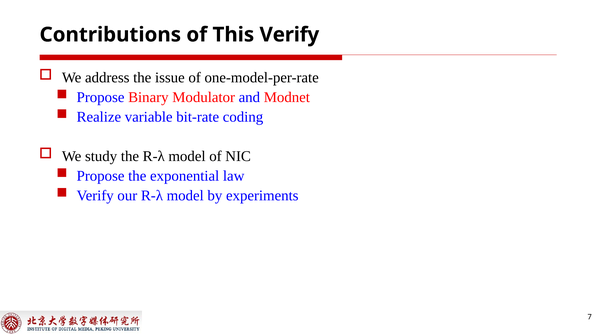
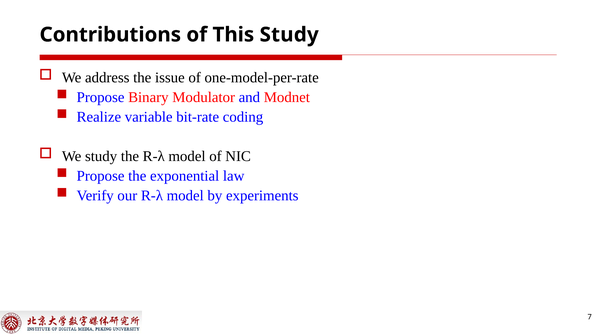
This Verify: Verify -> Study
